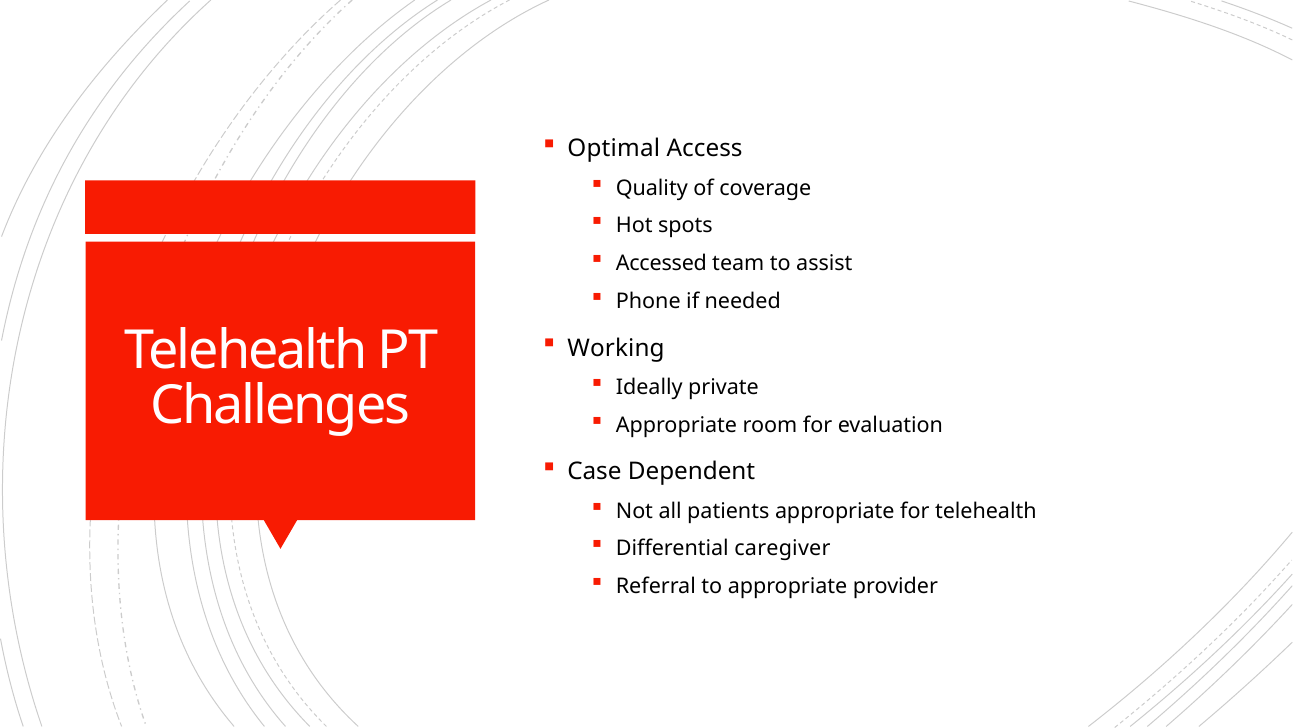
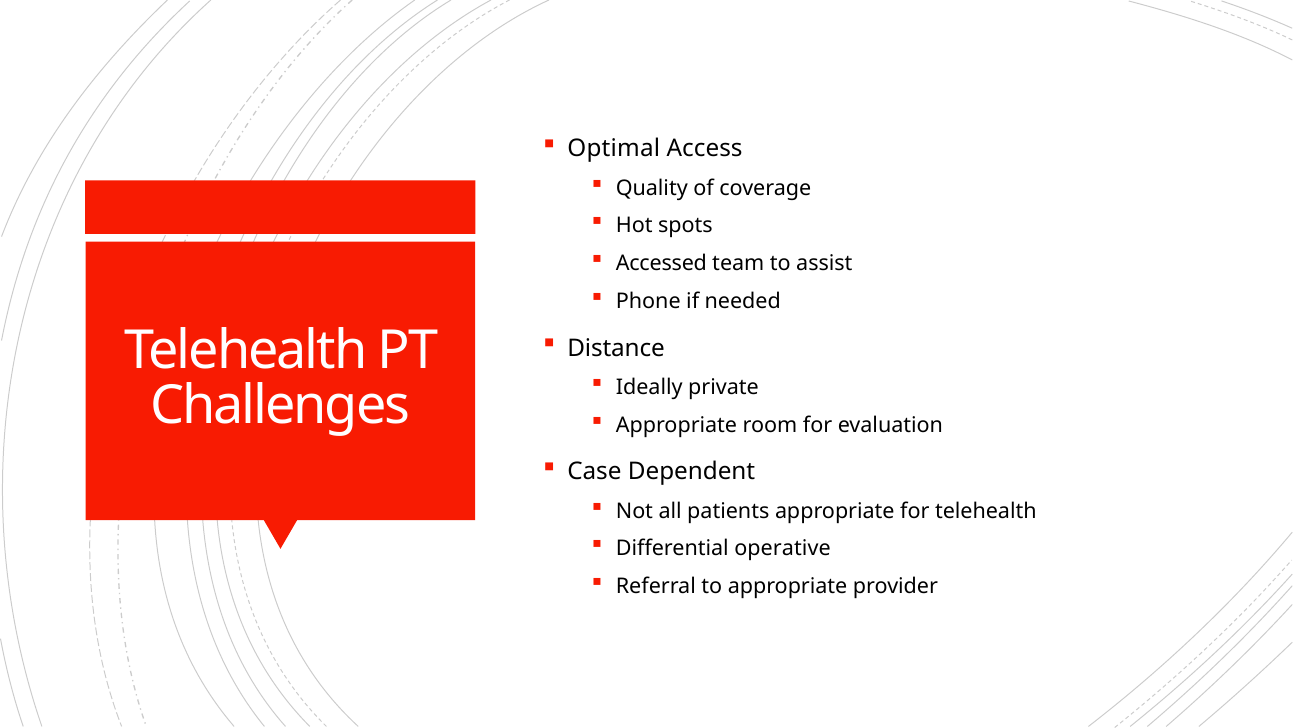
Working: Working -> Distance
caregiver: caregiver -> operative
